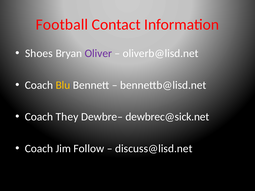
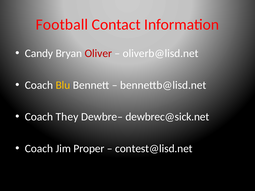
Shoes: Shoes -> Candy
Oliver colour: purple -> red
Follow: Follow -> Proper
discuss@lisd.net: discuss@lisd.net -> contest@lisd.net
